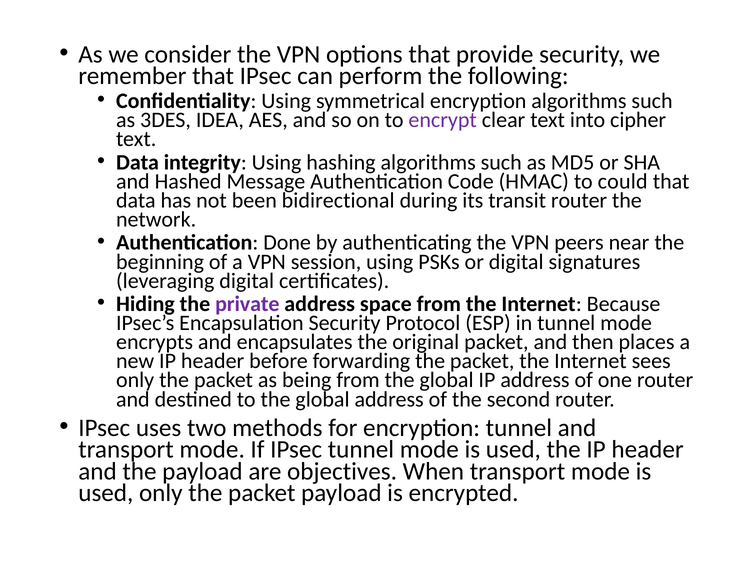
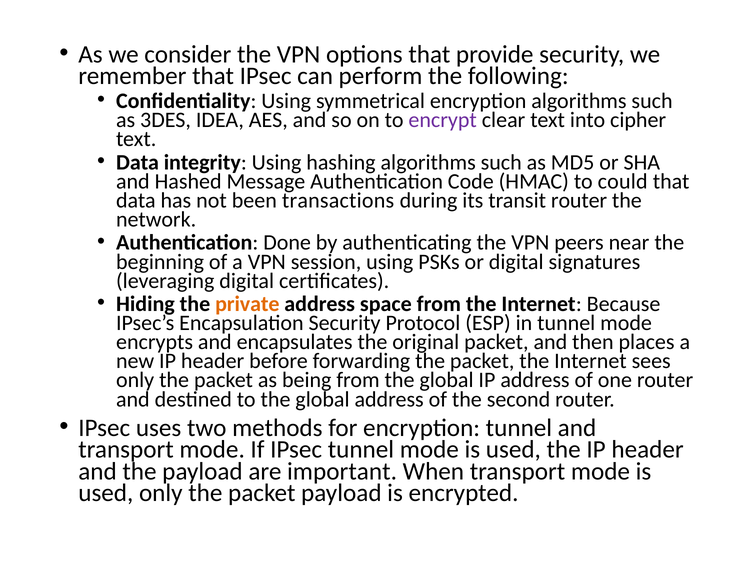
bidirectional: bidirectional -> transactions
private colour: purple -> orange
objectives: objectives -> important
